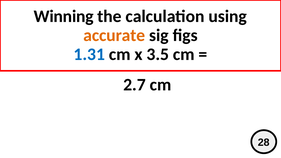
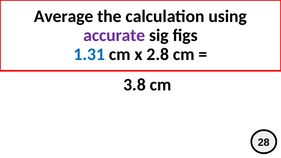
Winning: Winning -> Average
accurate colour: orange -> purple
3.5: 3.5 -> 2.8
2.7: 2.7 -> 3.8
